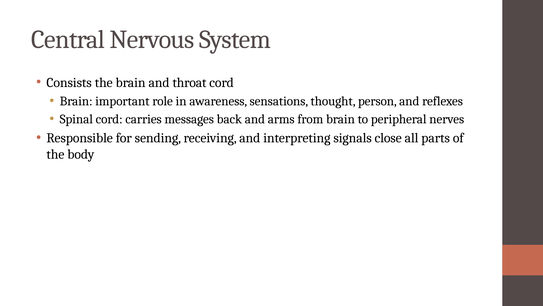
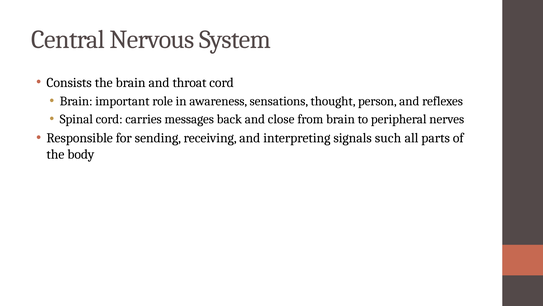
arms: arms -> close
close: close -> such
